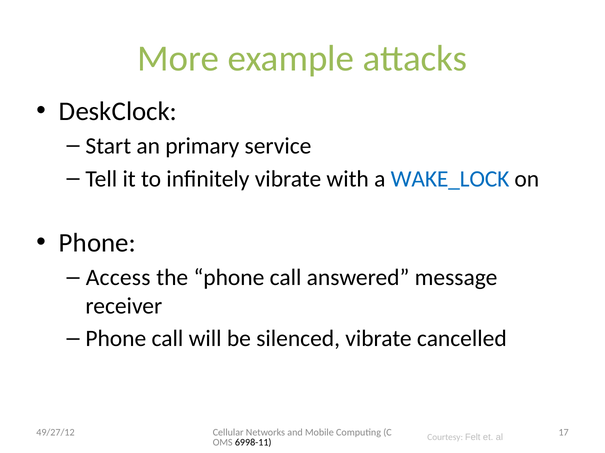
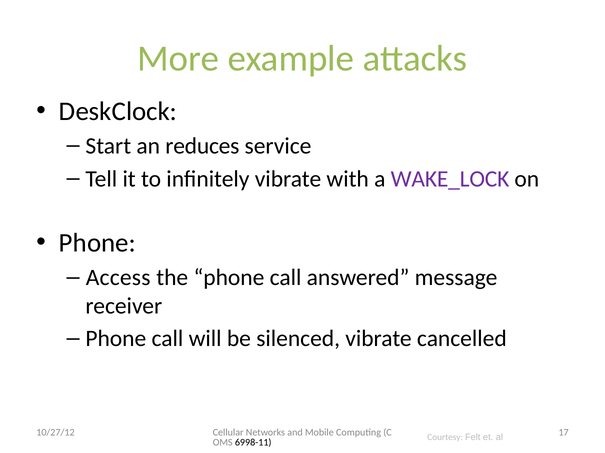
primary: primary -> reduces
WAKE_LOCK colour: blue -> purple
49/27/12: 49/27/12 -> 10/27/12
